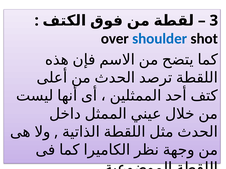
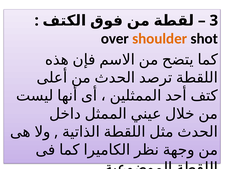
shoulder colour: blue -> orange
